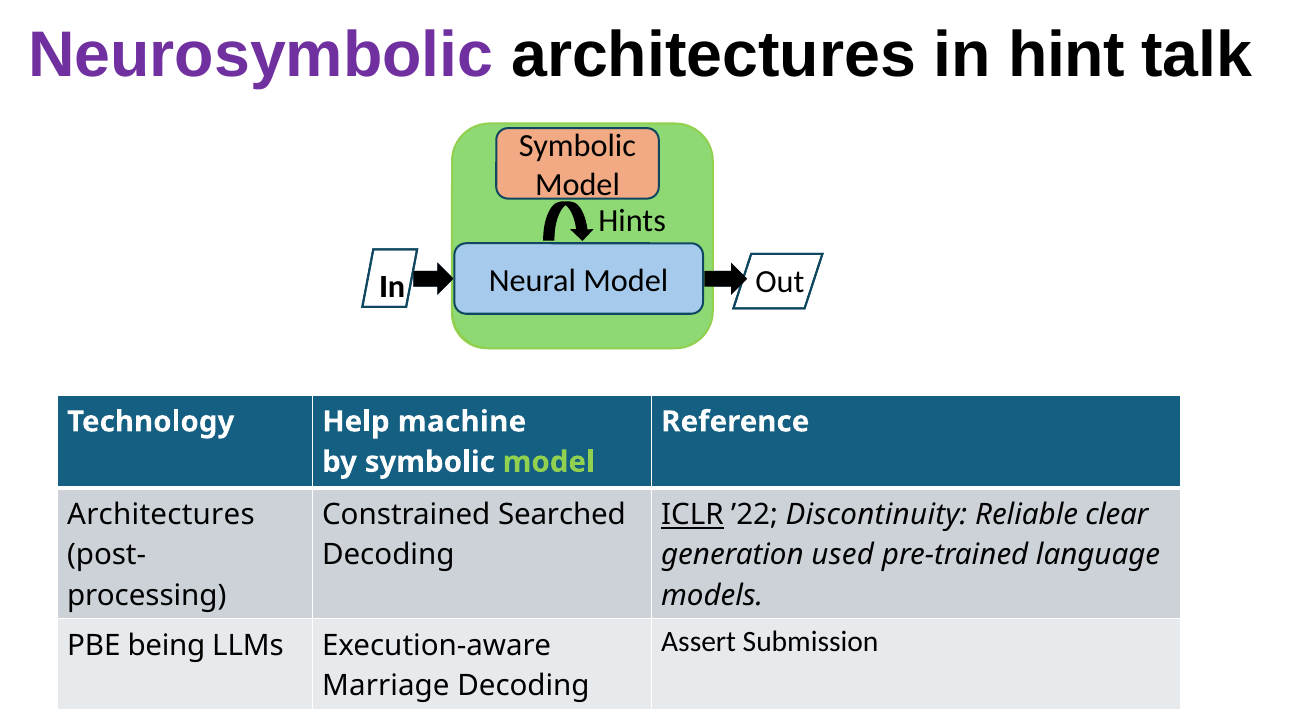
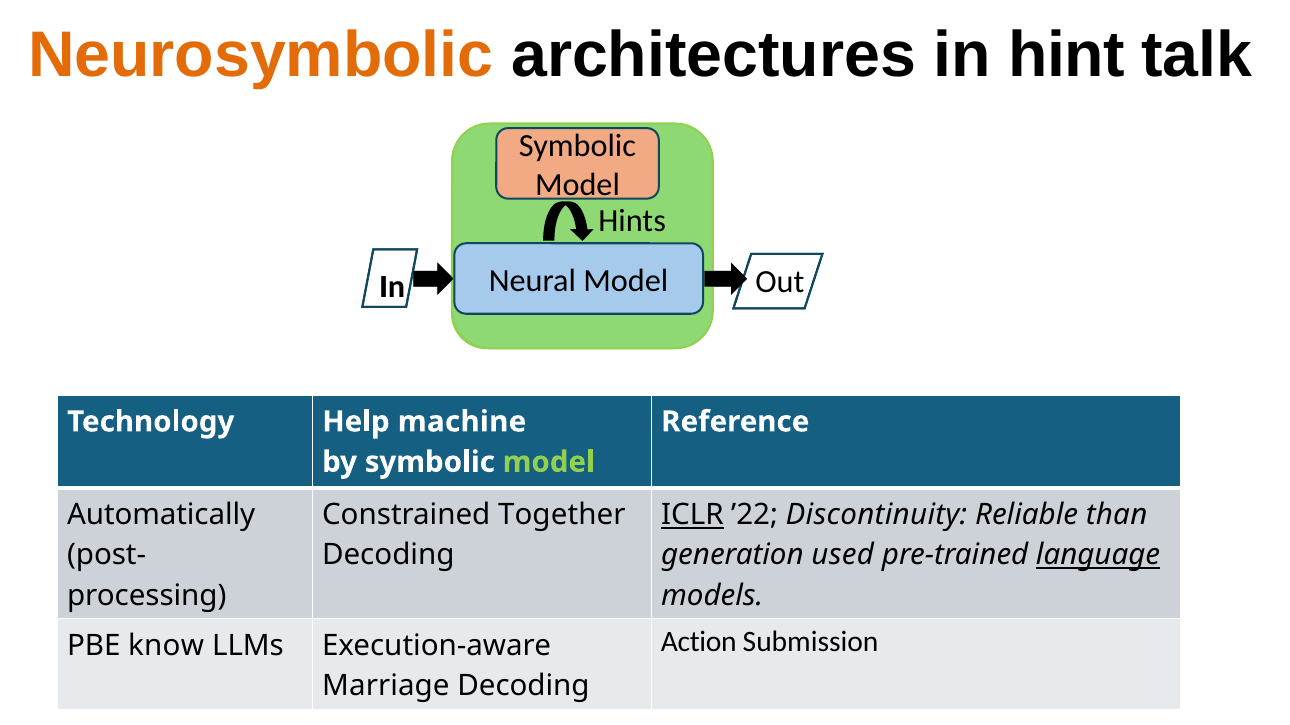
Neurosymbolic colour: purple -> orange
Architectures at (161, 515): Architectures -> Automatically
Searched: Searched -> Together
clear: clear -> than
language underline: none -> present
Assert: Assert -> Action
being: being -> know
